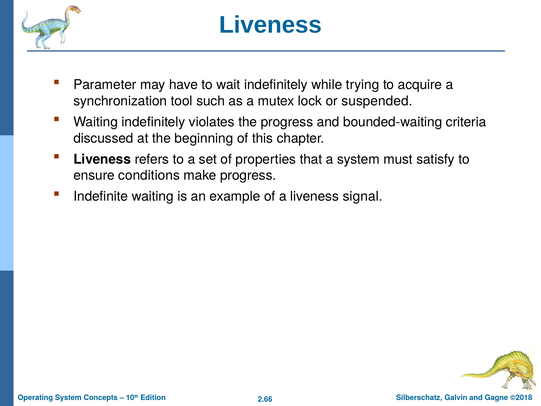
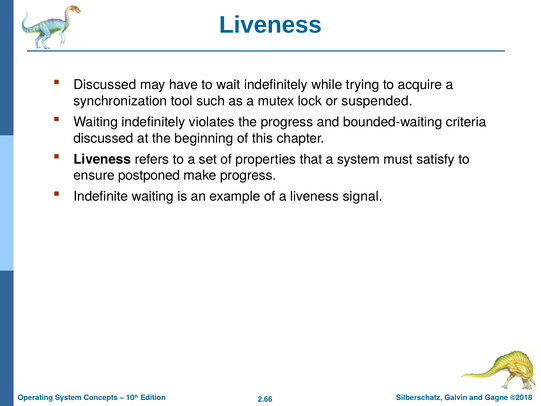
Parameter at (105, 85): Parameter -> Discussed
conditions: conditions -> postponed
